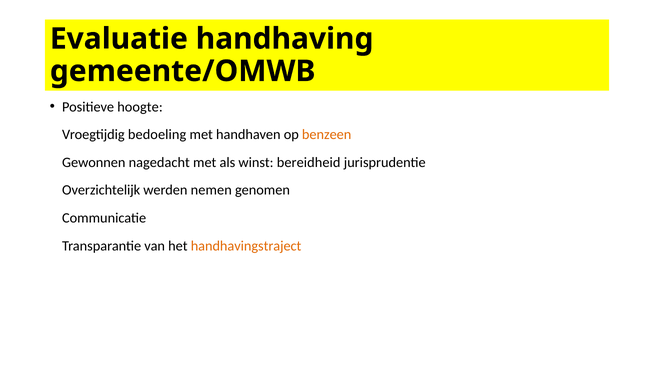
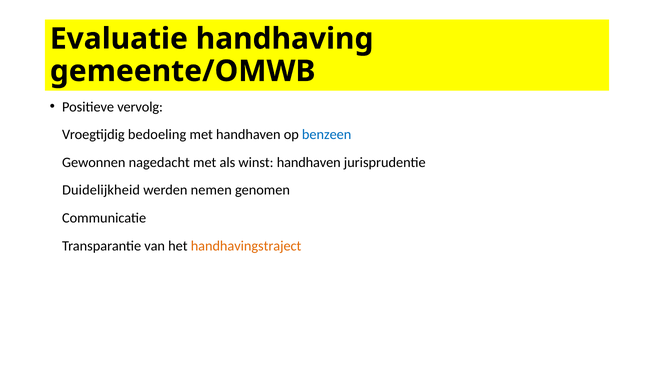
hoogte: hoogte -> vervolg
benzeen colour: orange -> blue
winst bereidheid: bereidheid -> handhaven
Overzichtelijk: Overzichtelijk -> Duidelijkheid
